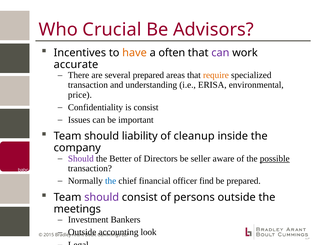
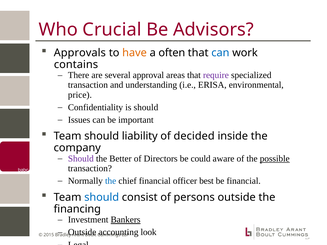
Incentives: Incentives -> Approvals
can at (220, 53) colour: purple -> blue
accurate: accurate -> contains
several prepared: prepared -> approval
require colour: orange -> purple
is consist: consist -> should
cleanup: cleanup -> decided
seller: seller -> could
find: find -> best
be prepared: prepared -> financial
should at (102, 197) colour: purple -> blue
meetings: meetings -> financing
Bankers underline: none -> present
